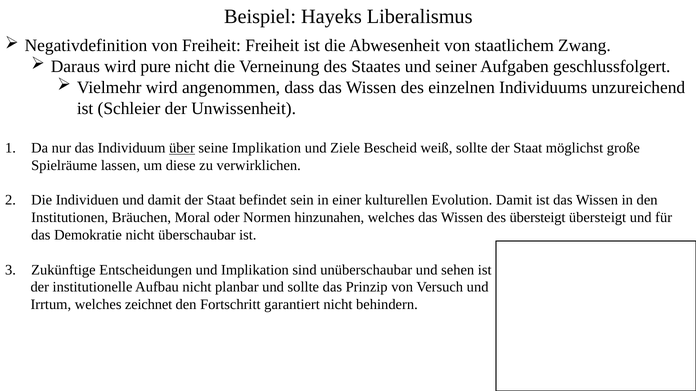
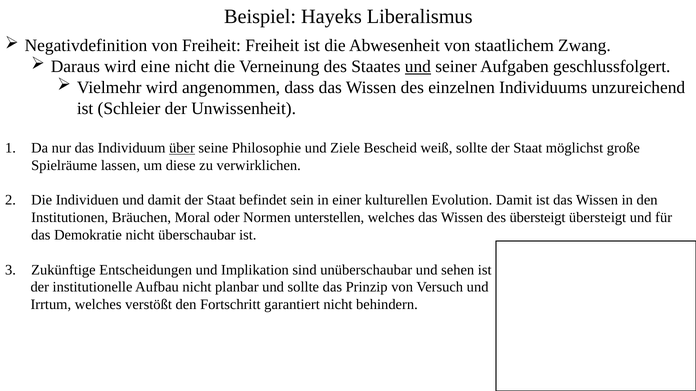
pure: pure -> eine
und at (418, 67) underline: none -> present
seine Implikation: Implikation -> Philosophie
hinzunahen: hinzunahen -> unterstellen
zeichnet: zeichnet -> verstößt
